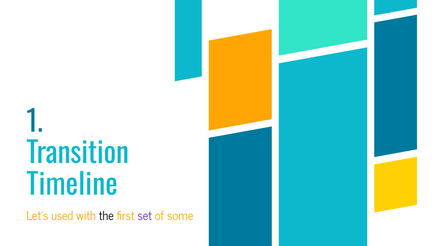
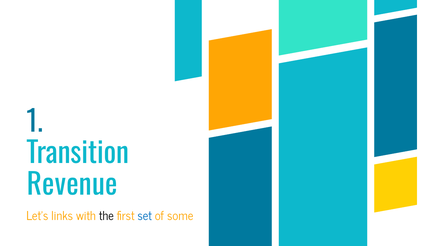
Timeline: Timeline -> Revenue
used: used -> links
set colour: purple -> blue
